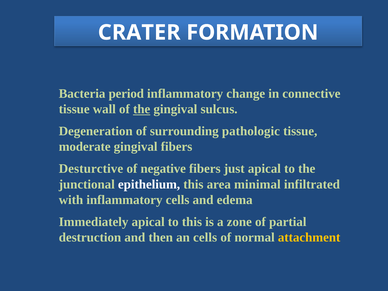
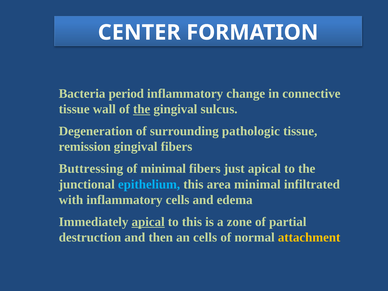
CRATER: CRATER -> CENTER
moderate: moderate -> remission
Desturctive: Desturctive -> Buttressing
of negative: negative -> minimal
epithelium colour: white -> light blue
apical at (148, 222) underline: none -> present
